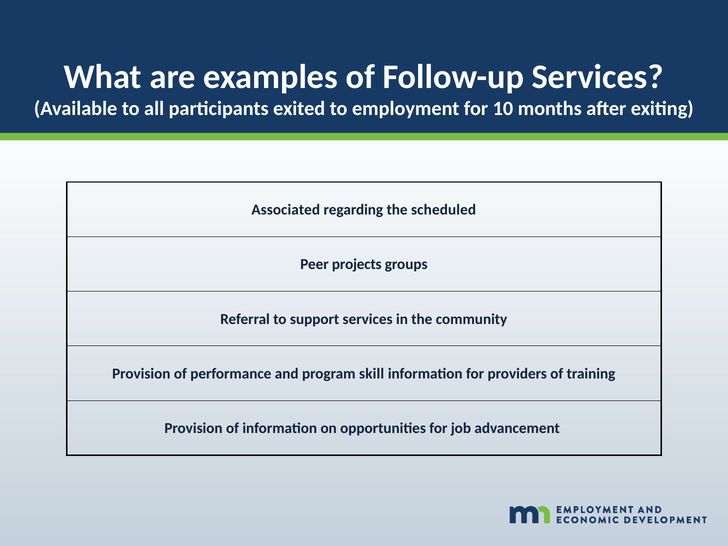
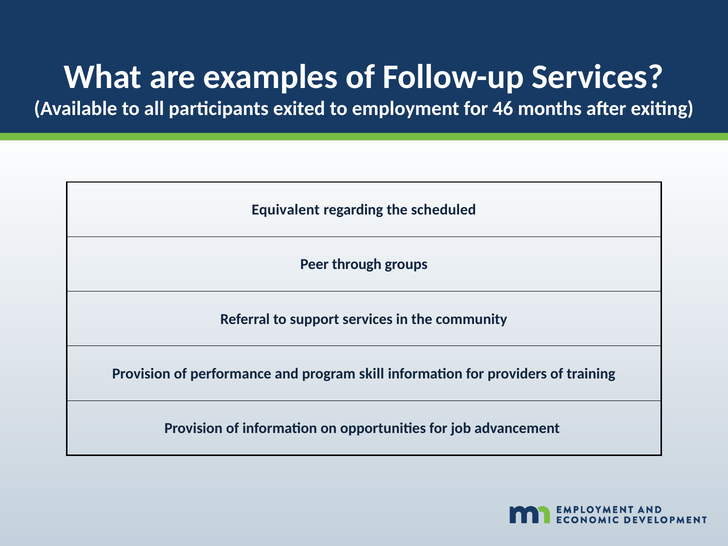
10: 10 -> 46
Associated: Associated -> Equivalent
projects: projects -> through
